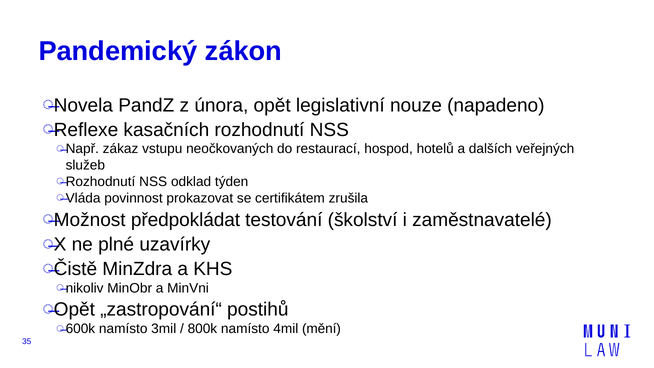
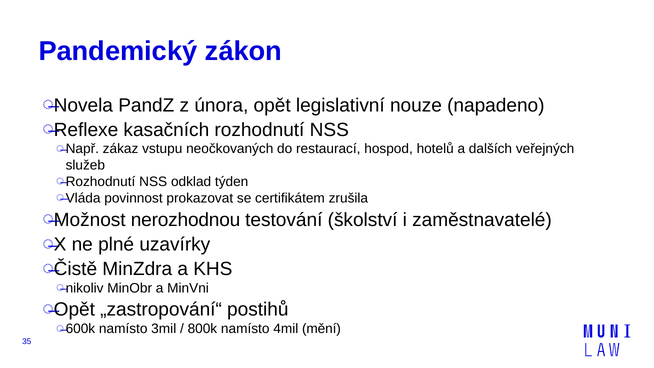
předpokládat: předpokládat -> nerozhodnou
